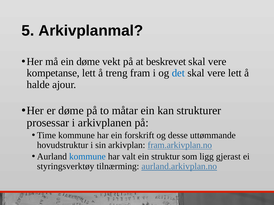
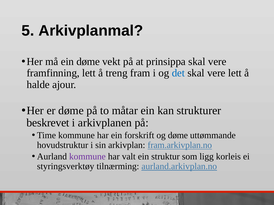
beskrevet: beskrevet -> prinsippa
kompetanse: kompetanse -> framfinning
prosessar: prosessar -> beskrevet
og desse: desse -> døme
kommune at (87, 157) colour: blue -> purple
gjerast: gjerast -> korleis
